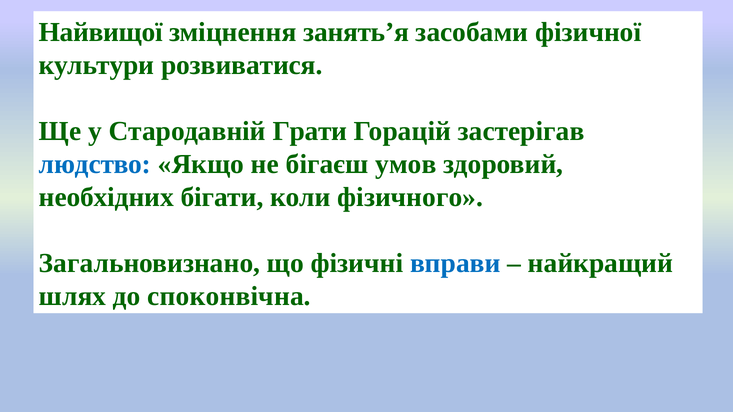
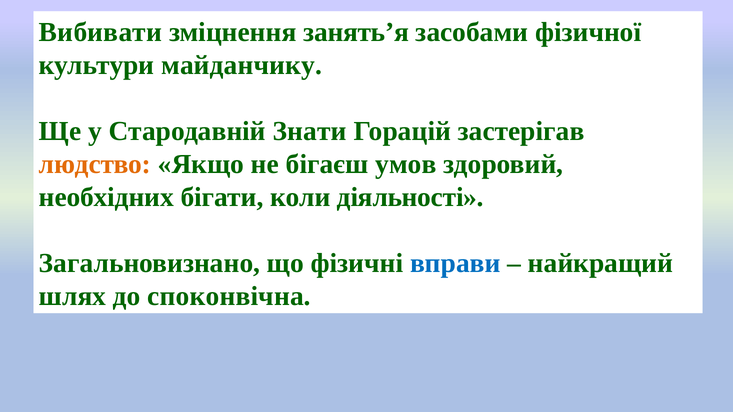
Найвищої: Найвищої -> Вибивати
розвиватися: розвиватися -> майданчику
Грати: Грати -> Знати
людство colour: blue -> orange
фізичного: фізичного -> діяльності
